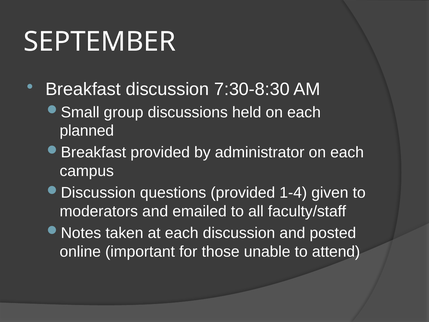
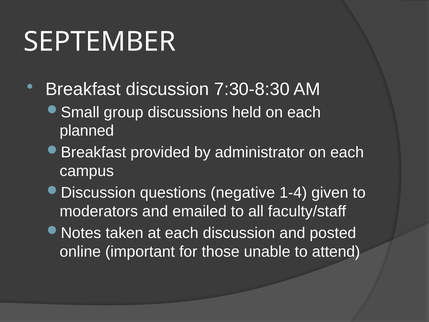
questions provided: provided -> negative
